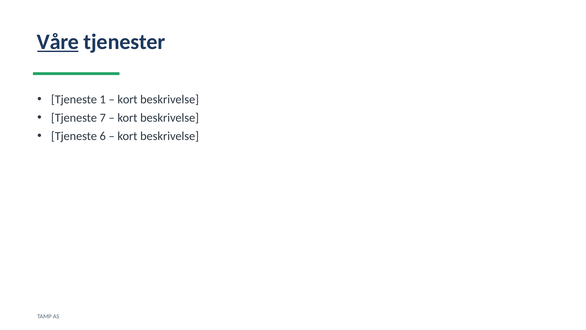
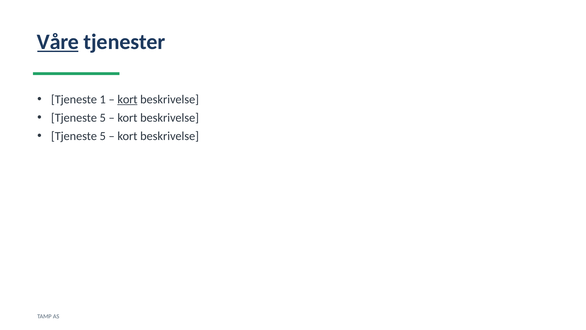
kort at (127, 99) underline: none -> present
7 at (103, 118): 7 -> 5
6 at (103, 136): 6 -> 5
